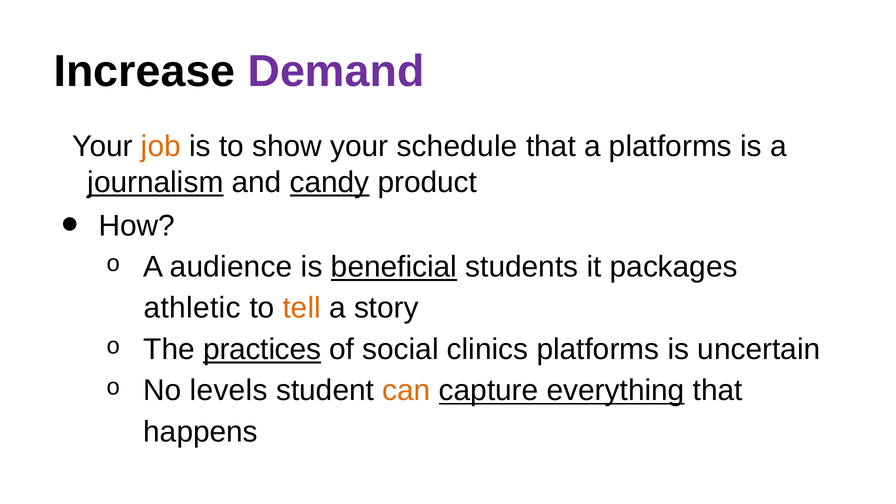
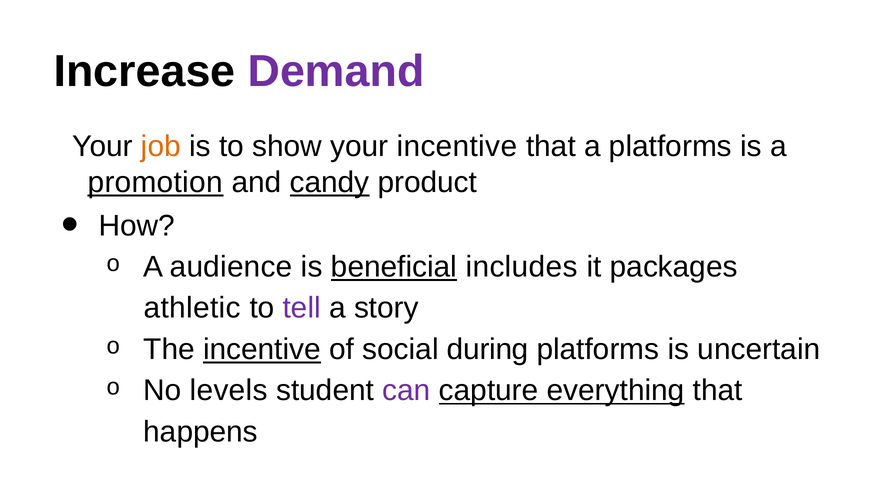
your schedule: schedule -> incentive
journalism: journalism -> promotion
students: students -> includes
tell colour: orange -> purple
The practices: practices -> incentive
clinics: clinics -> during
can colour: orange -> purple
